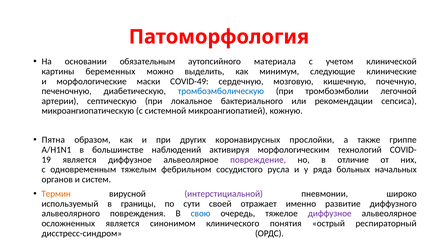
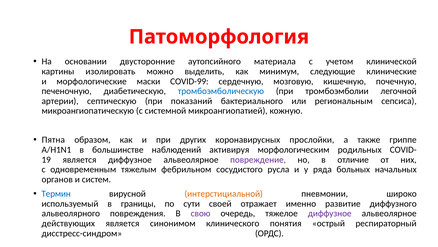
обязательным: обязательным -> двусторонние
беременных: беременных -> изолировать
COVID-49: COVID-49 -> COVID-99
локальное: локальное -> показаний
рекомендации: рекомендации -> региональным
технологий: технологий -> родильных
Термин colour: orange -> blue
интерстициальной colour: purple -> orange
свою colour: blue -> purple
осложненных: осложненных -> действующих
